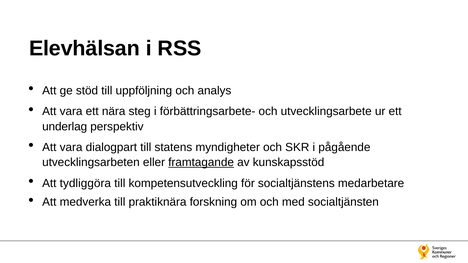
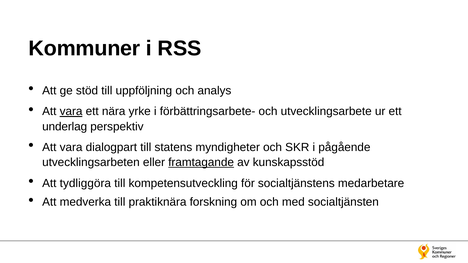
Elevhälsan: Elevhälsan -> Kommuner
vara at (71, 112) underline: none -> present
steg: steg -> yrke
